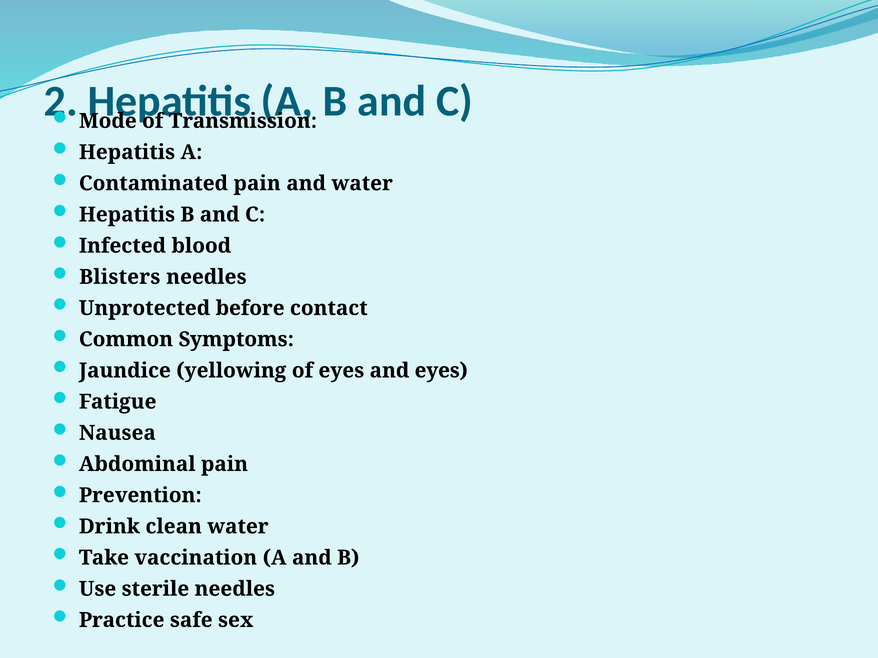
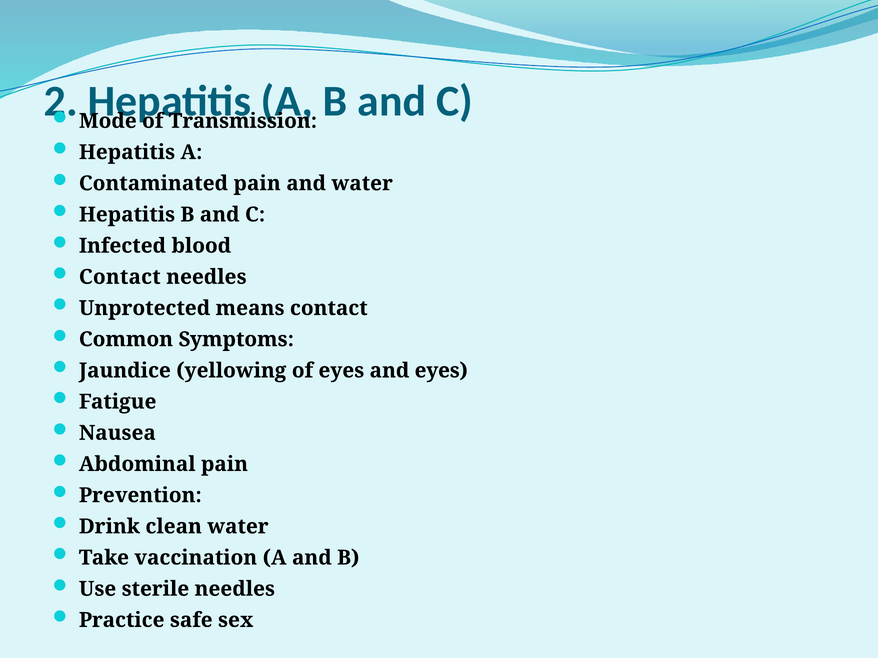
Blisters at (120, 277): Blisters -> Contact
before: before -> means
